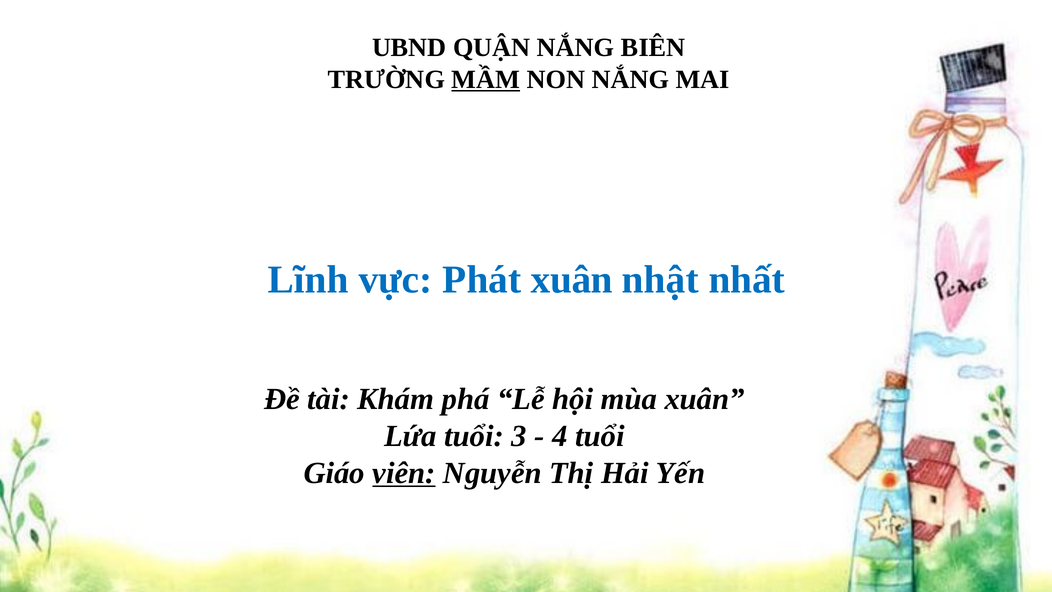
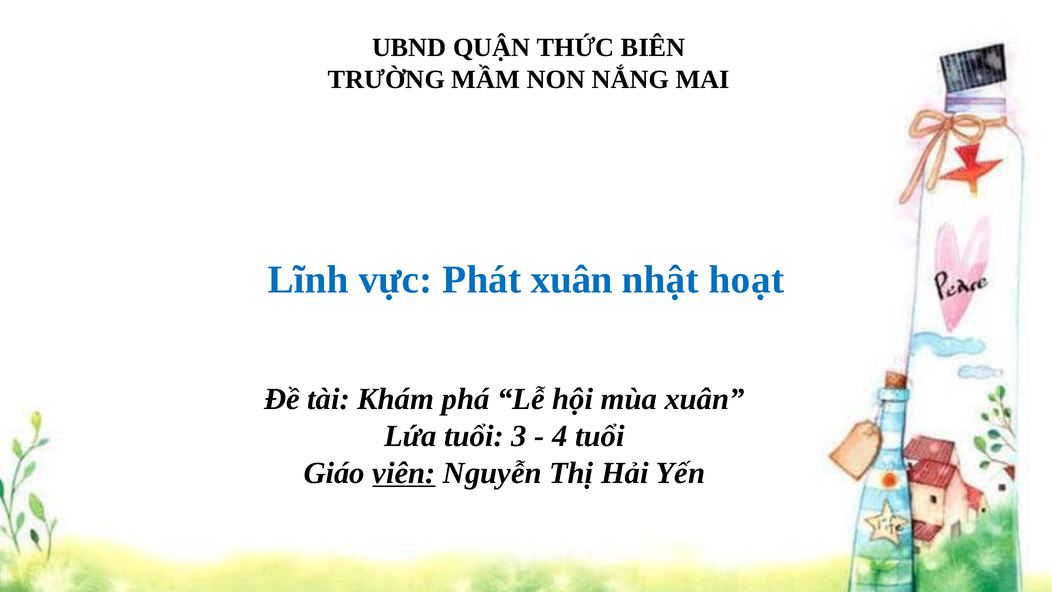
QUẬN NẮNG: NẮNG -> THỨC
MẦM underline: present -> none
nhất: nhất -> hoạt
